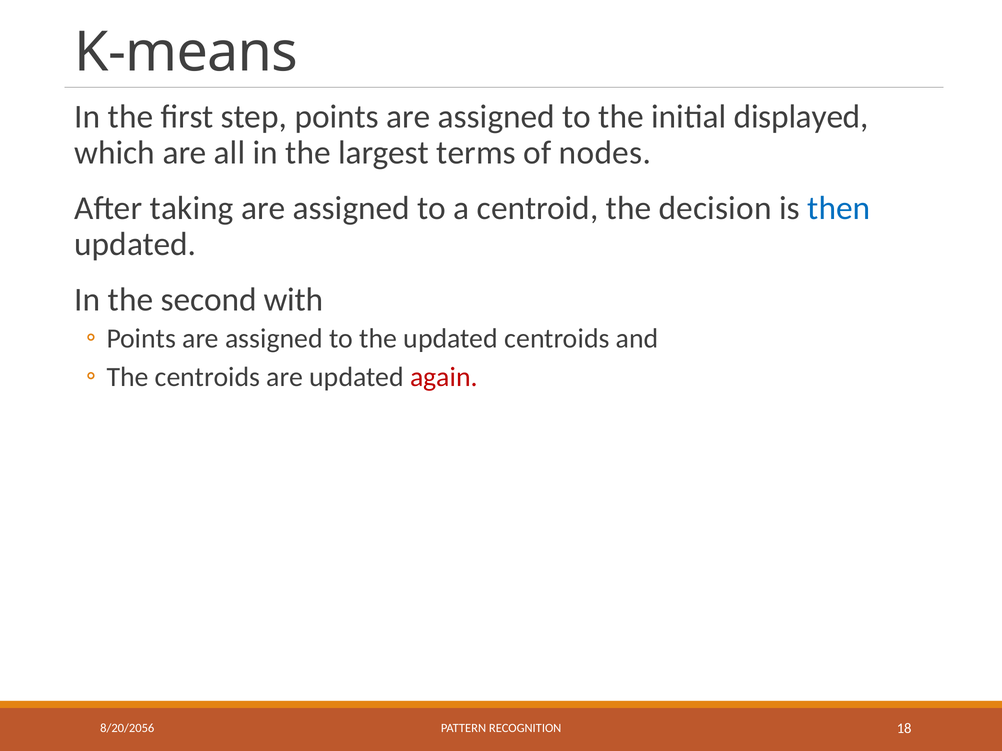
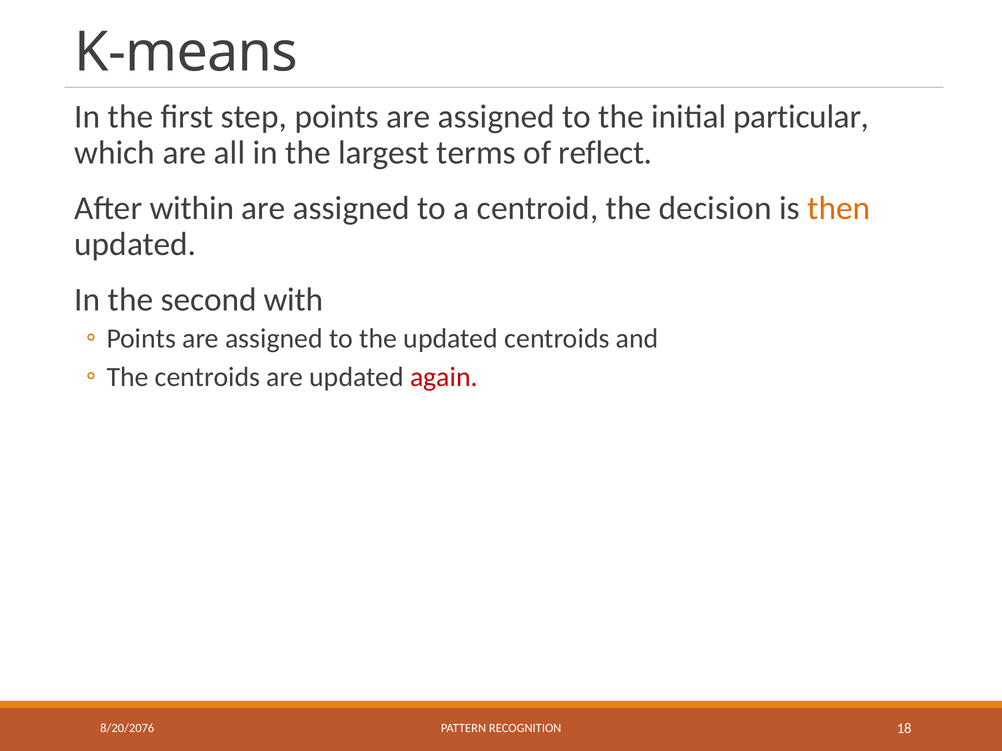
displayed: displayed -> particular
nodes: nodes -> reflect
taking: taking -> within
then colour: blue -> orange
8/20/2056: 8/20/2056 -> 8/20/2076
